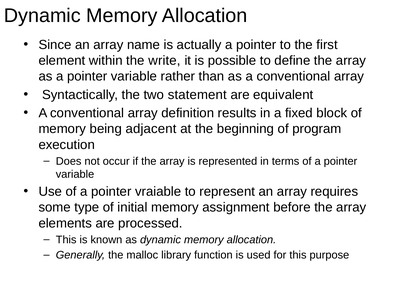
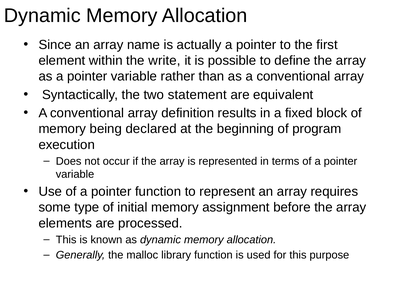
adjacent: adjacent -> declared
pointer vraiable: vraiable -> function
